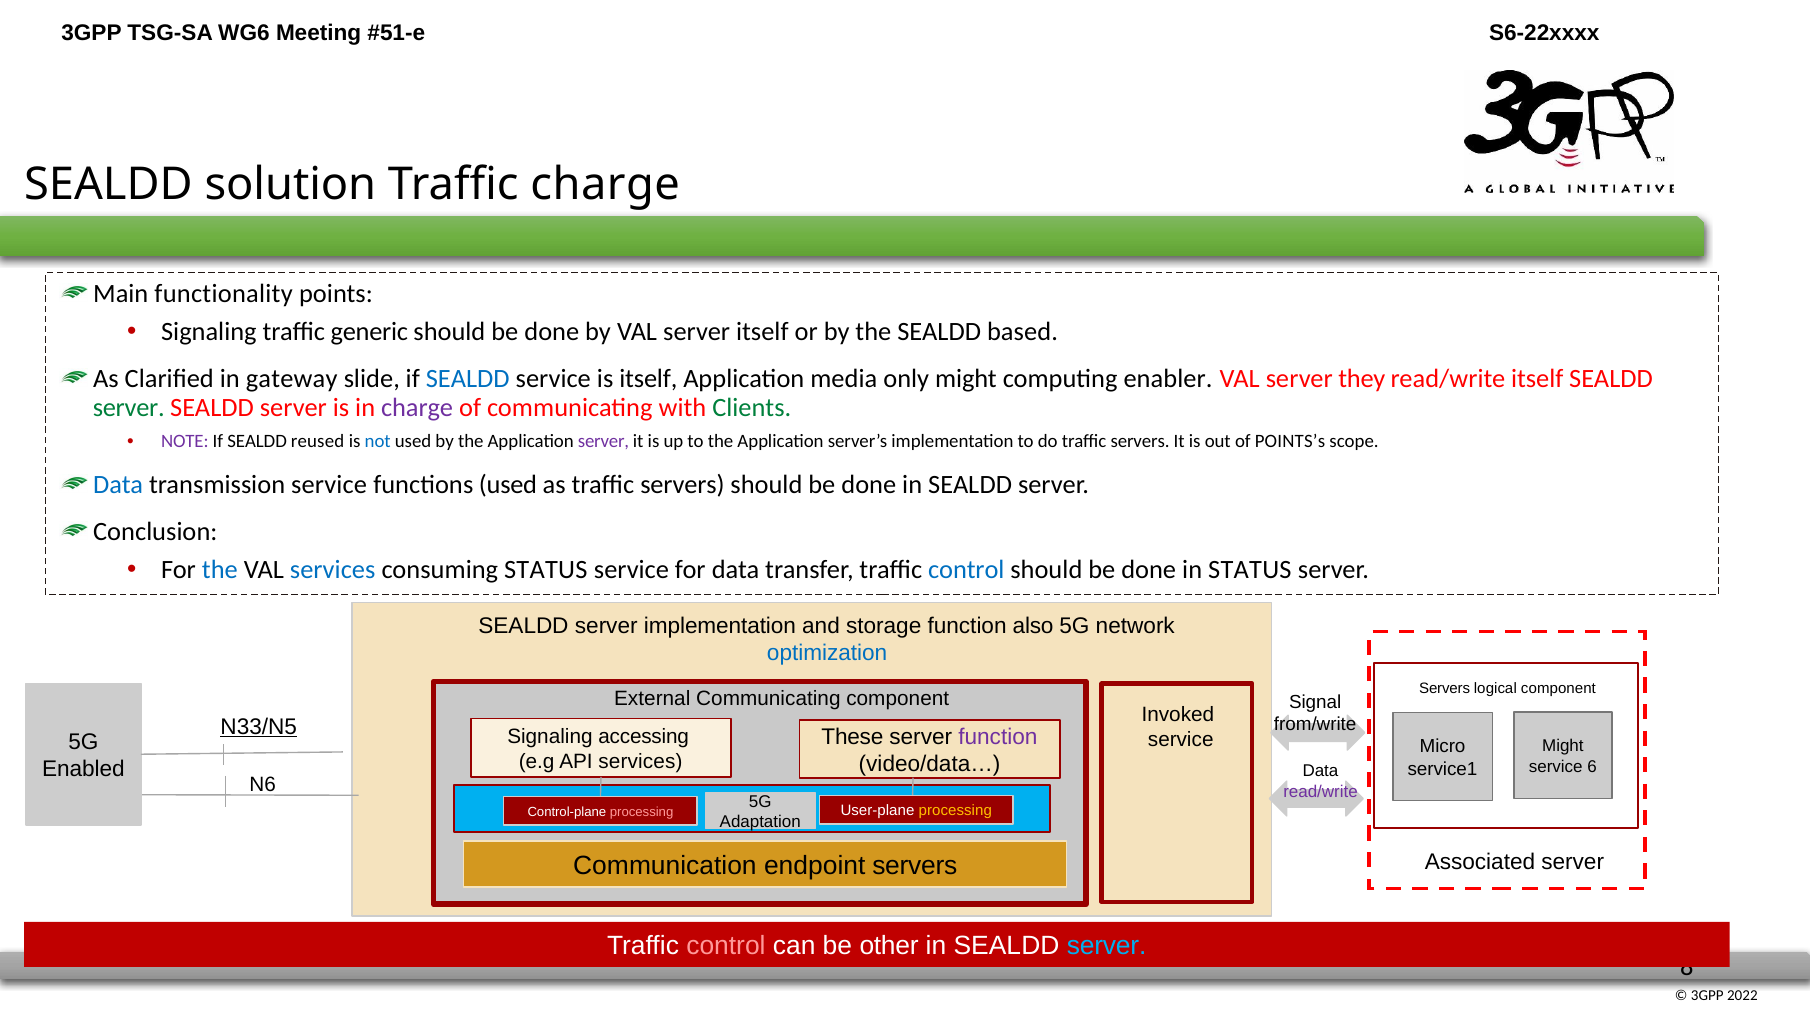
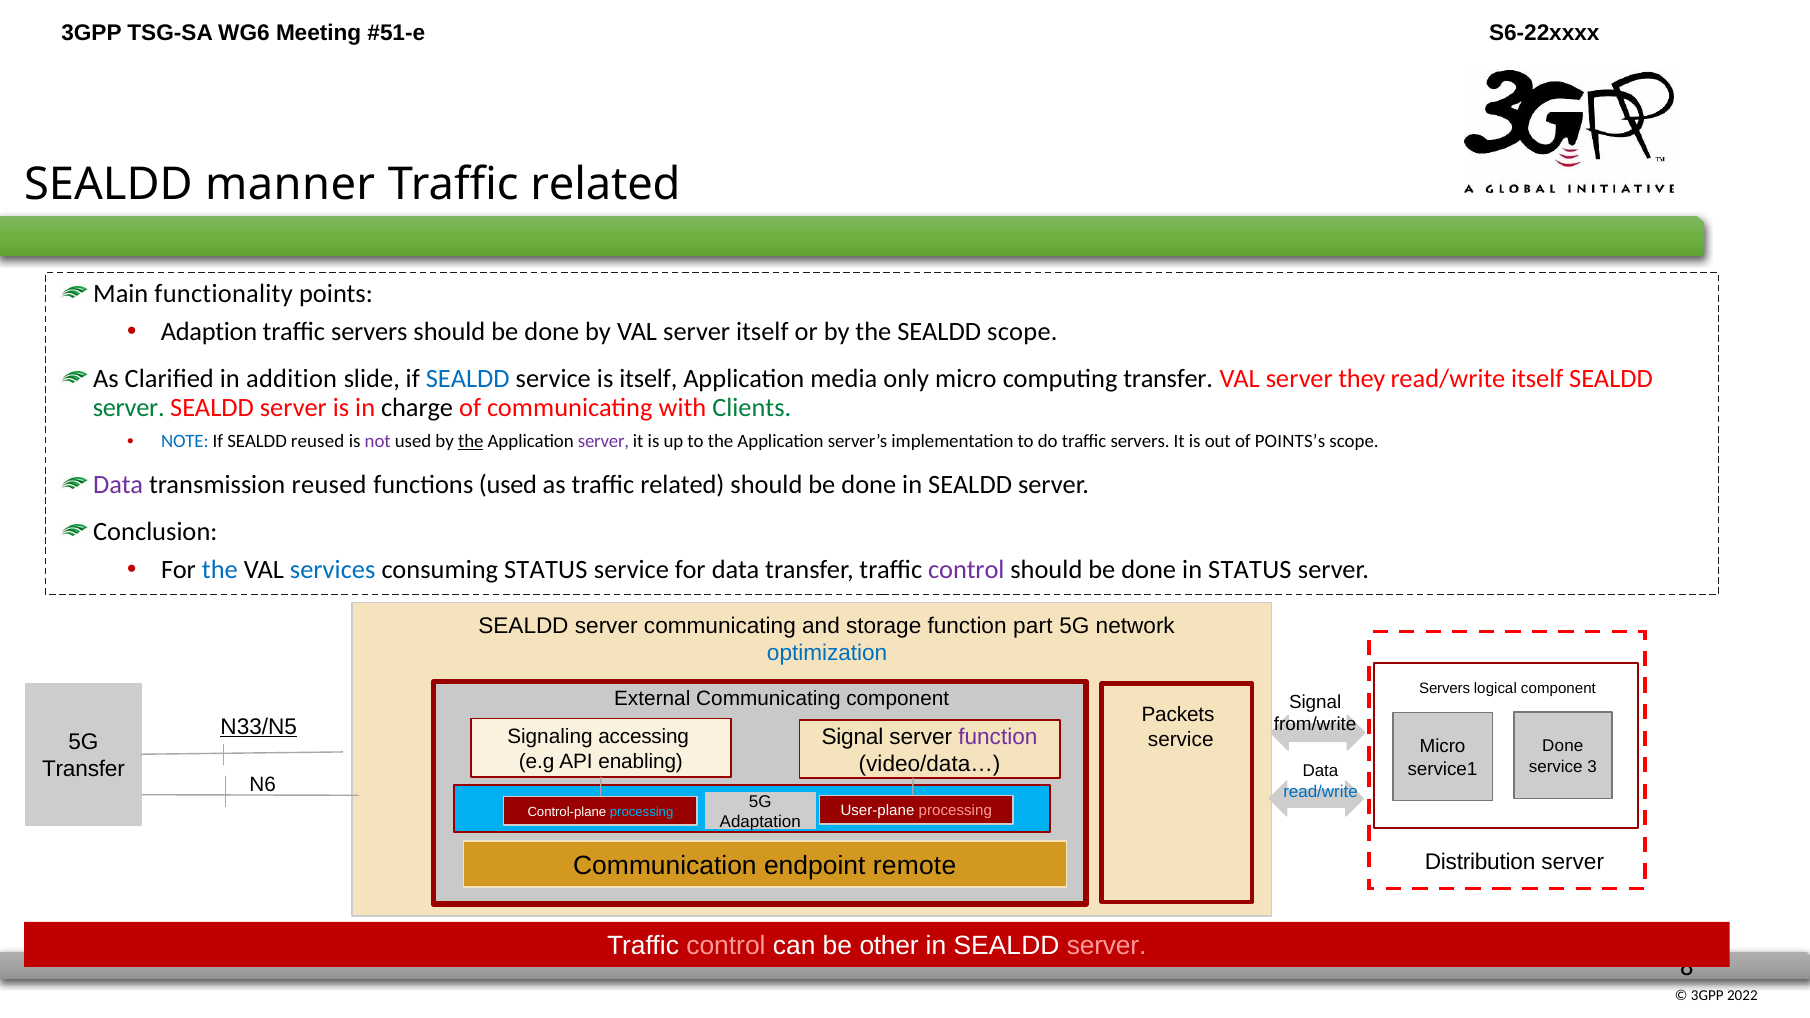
solution: solution -> manner
charge at (605, 185): charge -> related
Signaling at (209, 332): Signaling -> Adaption
generic at (369, 332): generic -> servers
SEALDD based: based -> scope
gateway: gateway -> addition
only might: might -> micro
computing enabler: enabler -> transfer
charge at (417, 408) colour: purple -> black
NOTE colour: purple -> blue
not colour: blue -> purple
the at (471, 442) underline: none -> present
Data at (118, 485) colour: blue -> purple
transmission service: service -> reused
as traffic servers: servers -> related
control at (966, 570) colour: blue -> purple
server implementation: implementation -> communicating
also: also -> part
Invoked: Invoked -> Packets
These at (852, 737): These -> Signal
service Might: Might -> Done
API services: services -> enabling
6: 6 -> 3
Enabled at (83, 769): Enabled -> Transfer
read/write at (1321, 792) colour: purple -> blue
processing at (955, 811) colour: yellow -> pink
processing at (642, 812) colour: pink -> light blue
Associated: Associated -> Distribution
endpoint servers: servers -> remote
server at (1107, 946) colour: light blue -> pink
